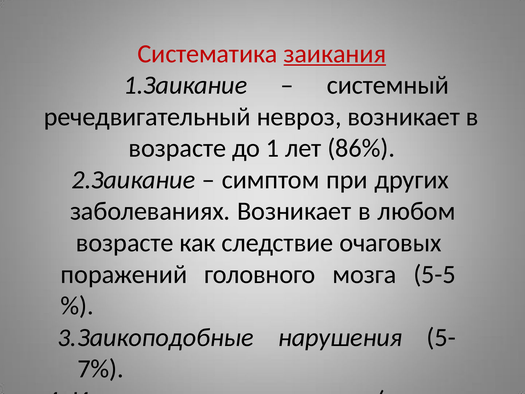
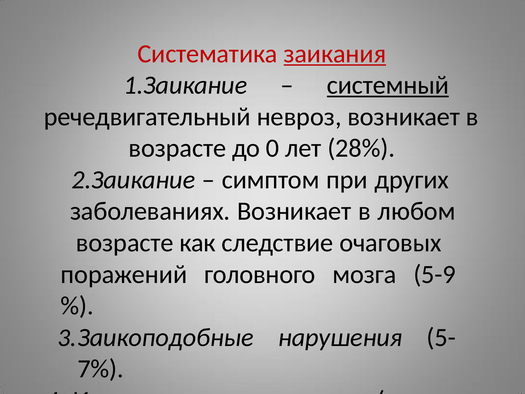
системный underline: none -> present
1: 1 -> 0
86%: 86% -> 28%
5-5: 5-5 -> 5-9
